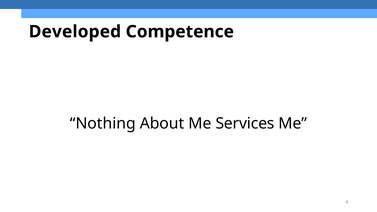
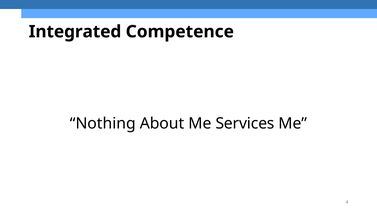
Developed: Developed -> Integrated
